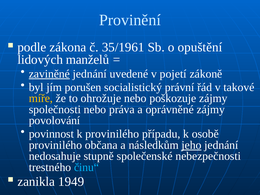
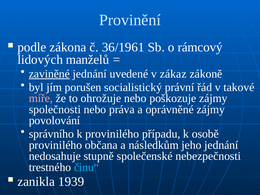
35/1961: 35/1961 -> 36/1961
opuštění: opuštění -> rámcový
pojetí: pojetí -> zákaz
míře colour: yellow -> pink
povinnost: povinnost -> správního
jeho underline: present -> none
1949: 1949 -> 1939
